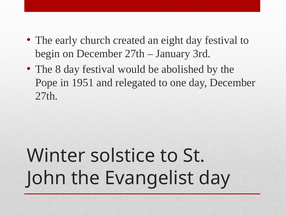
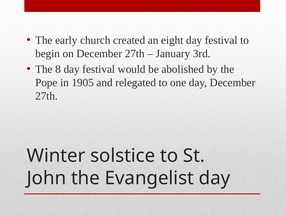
1951: 1951 -> 1905
